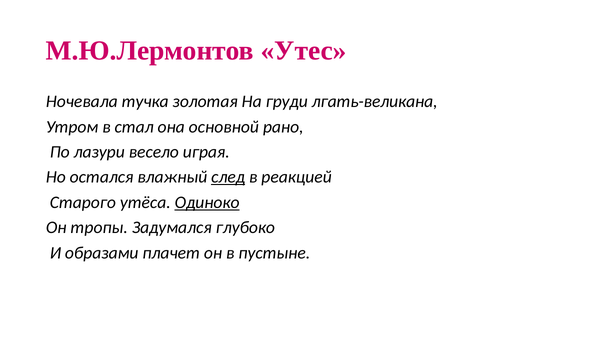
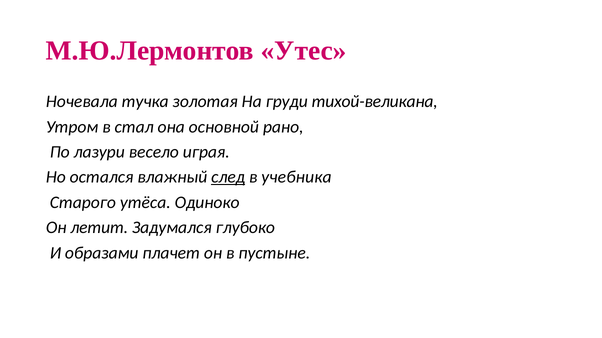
лгать-великана: лгать-великана -> тихой-великана
реакцией: реакцией -> учебника
Одиноко underline: present -> none
тропы: тропы -> летит
